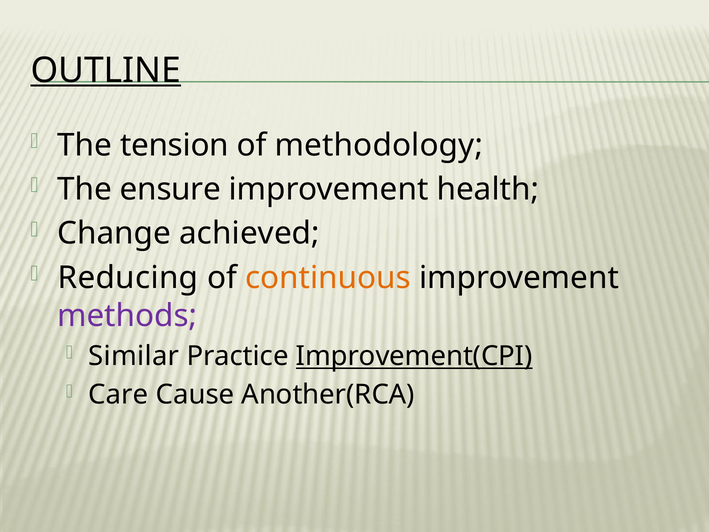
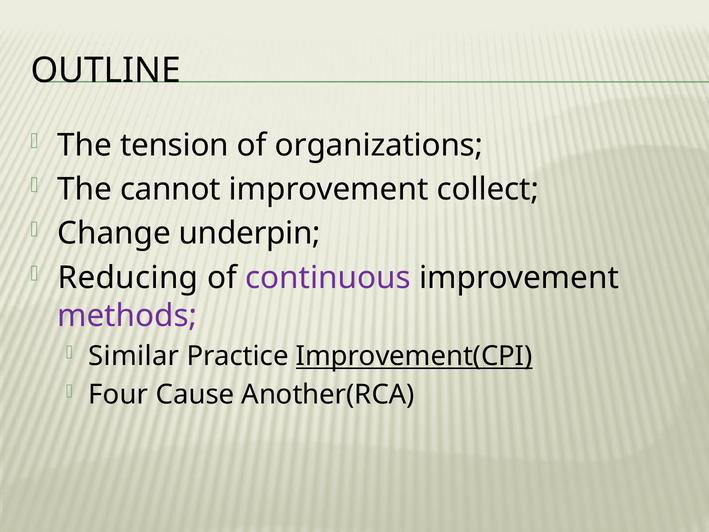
OUTLINE underline: present -> none
methodology: methodology -> organizations
ensure: ensure -> cannot
health: health -> collect
achieved: achieved -> underpin
continuous colour: orange -> purple
Care: Care -> Four
